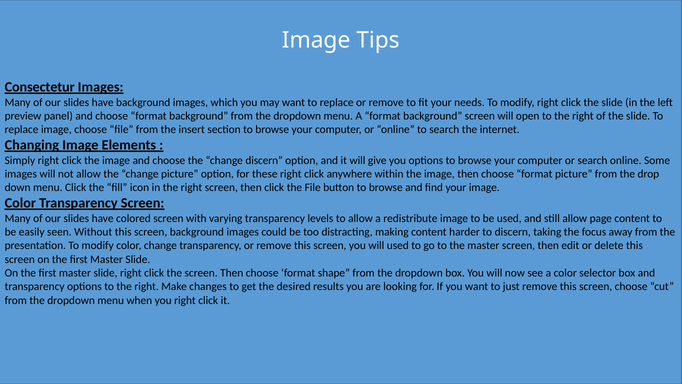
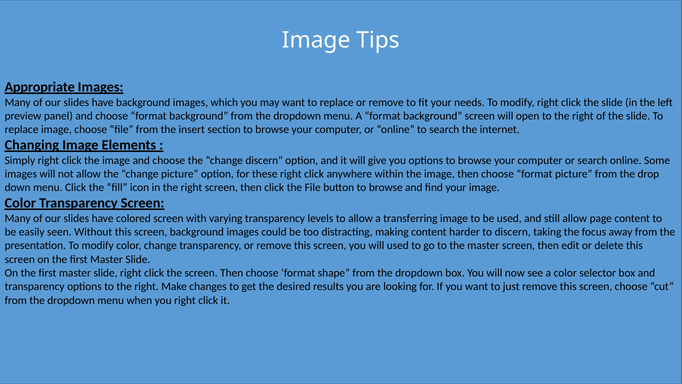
Consectetur: Consectetur -> Appropriate
redistribute: redistribute -> transferring
